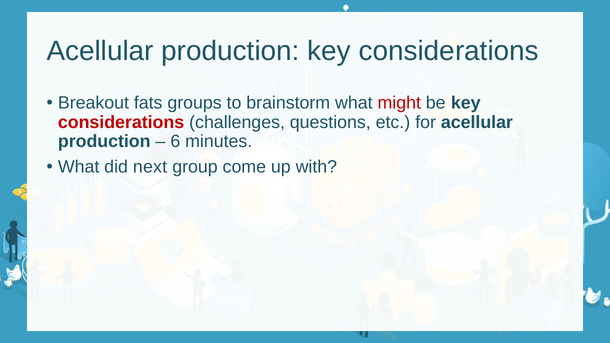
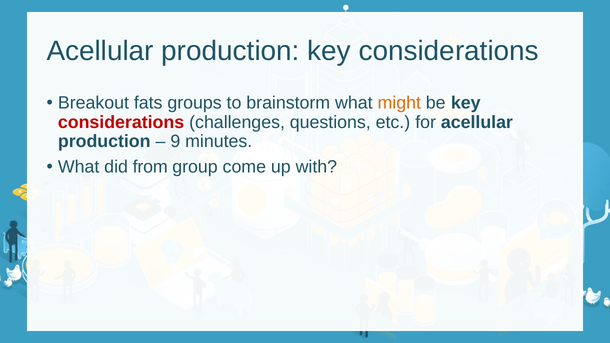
might colour: red -> orange
6: 6 -> 9
next: next -> from
